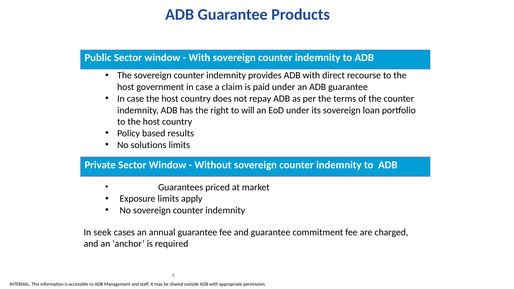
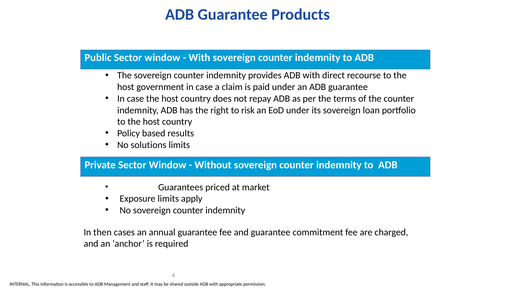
will: will -> risk
seek: seek -> then
